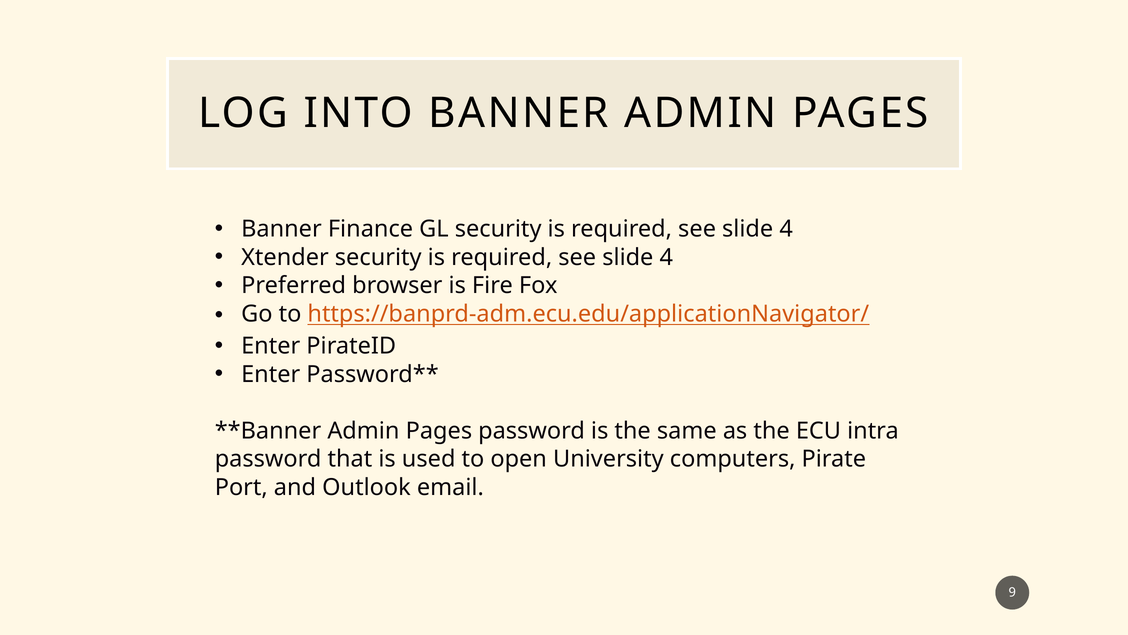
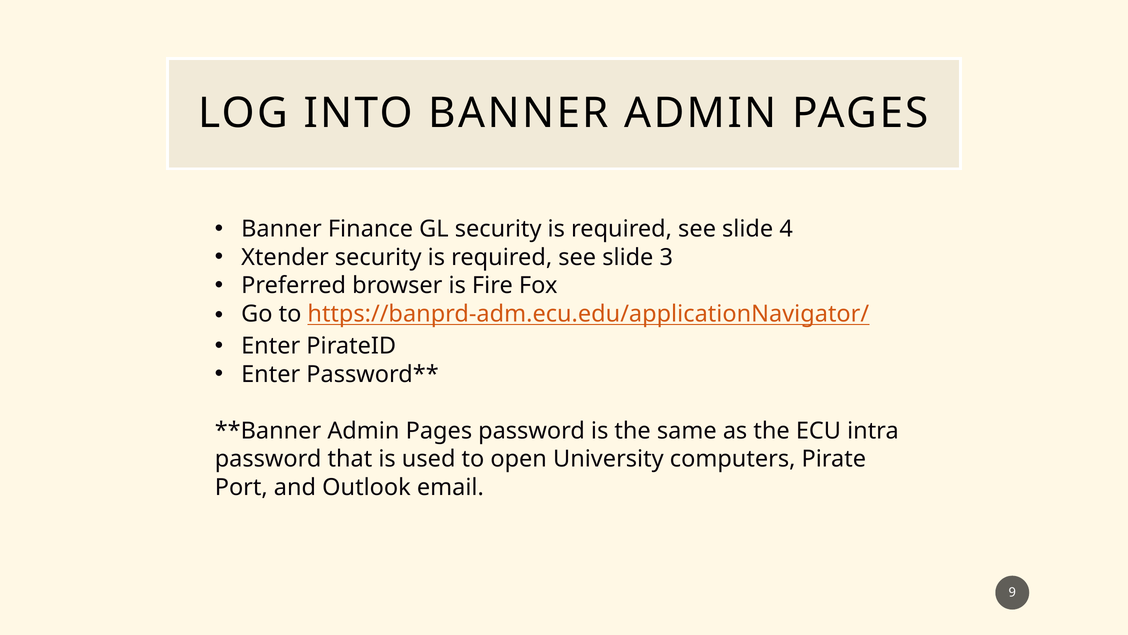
4 at (666, 257): 4 -> 3
